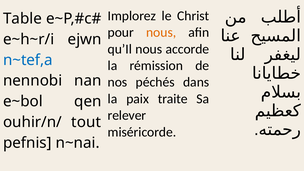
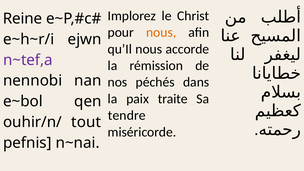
Table: Table -> Reine
n~tef,a colour: blue -> purple
relever: relever -> tendre
